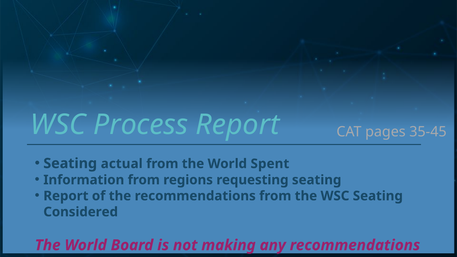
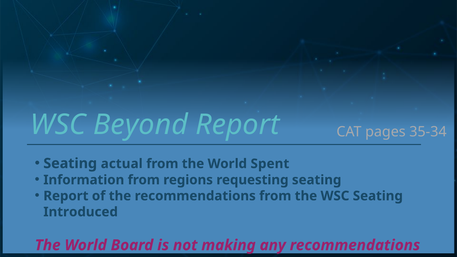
Process: Process -> Beyond
35-45: 35-45 -> 35-34
Considered: Considered -> Introduced
